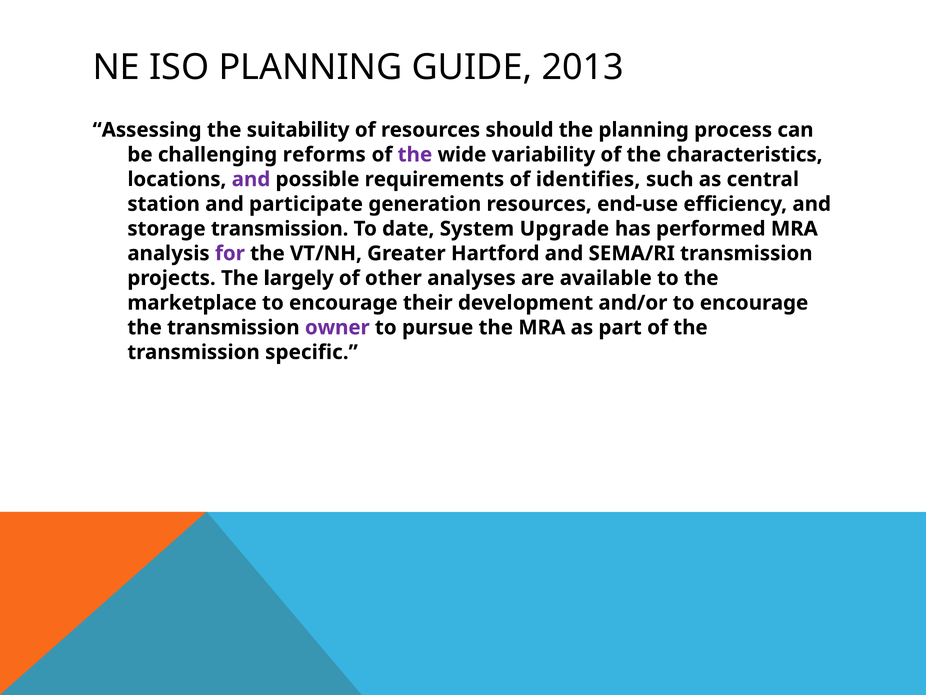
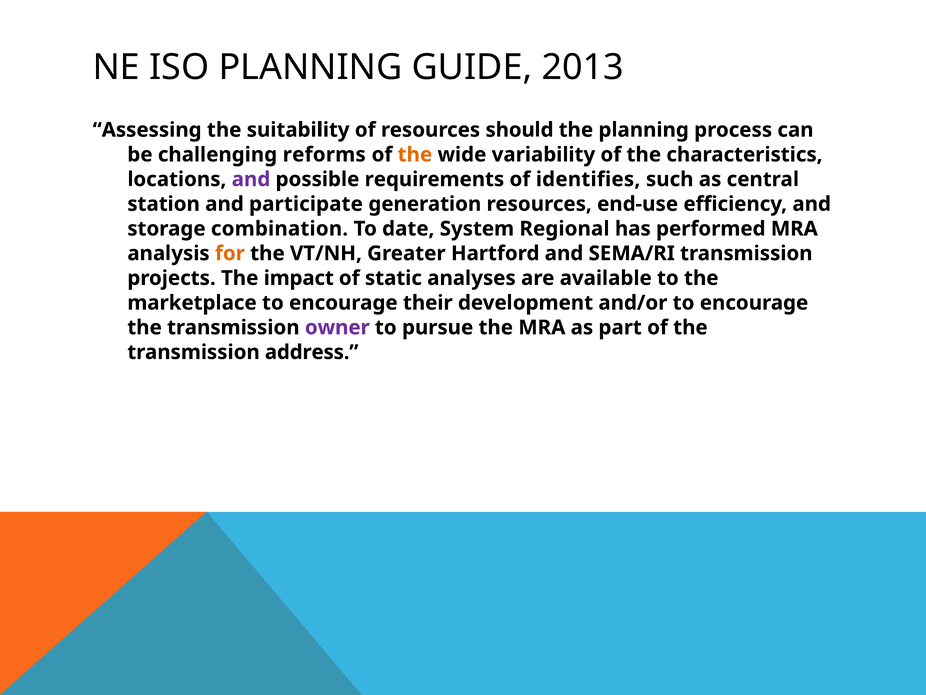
the at (415, 155) colour: purple -> orange
storage transmission: transmission -> combination
Upgrade: Upgrade -> Regional
for colour: purple -> orange
largely: largely -> impact
other: other -> static
specific: specific -> address
